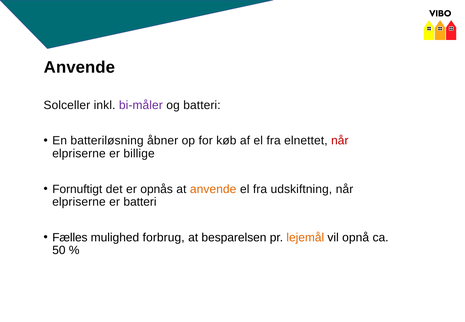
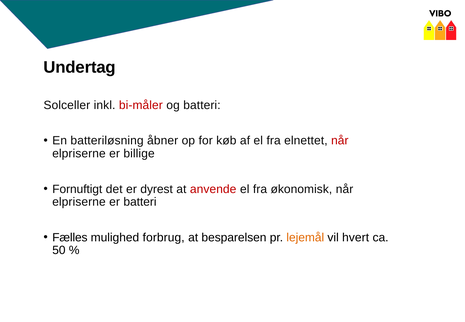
Anvende at (80, 67): Anvende -> Undertag
bi-måler colour: purple -> red
opnås: opnås -> dyrest
anvende at (213, 189) colour: orange -> red
udskiftning: udskiftning -> økonomisk
opnå: opnå -> hvert
